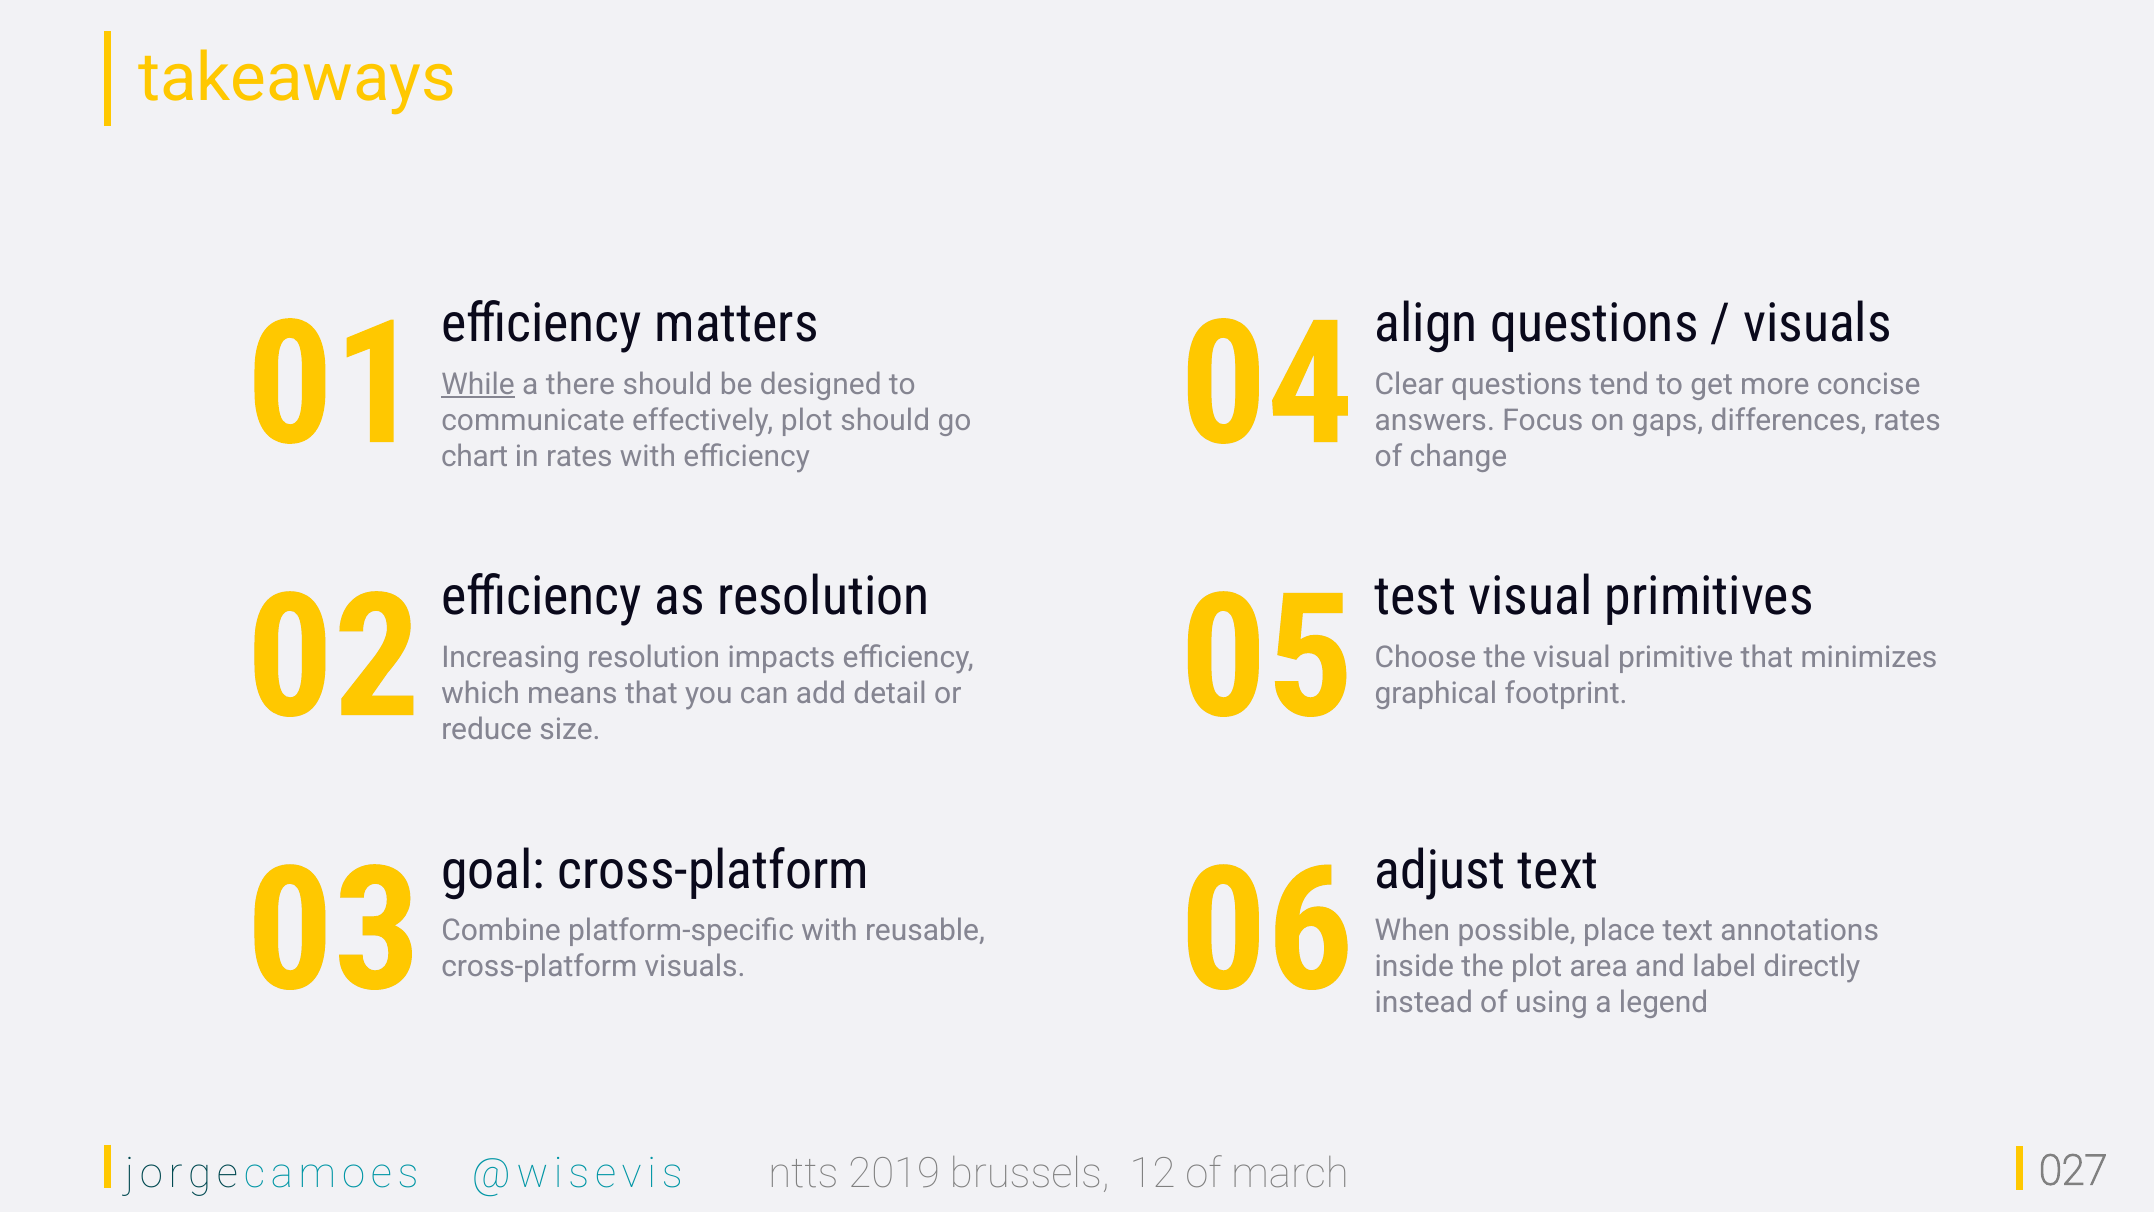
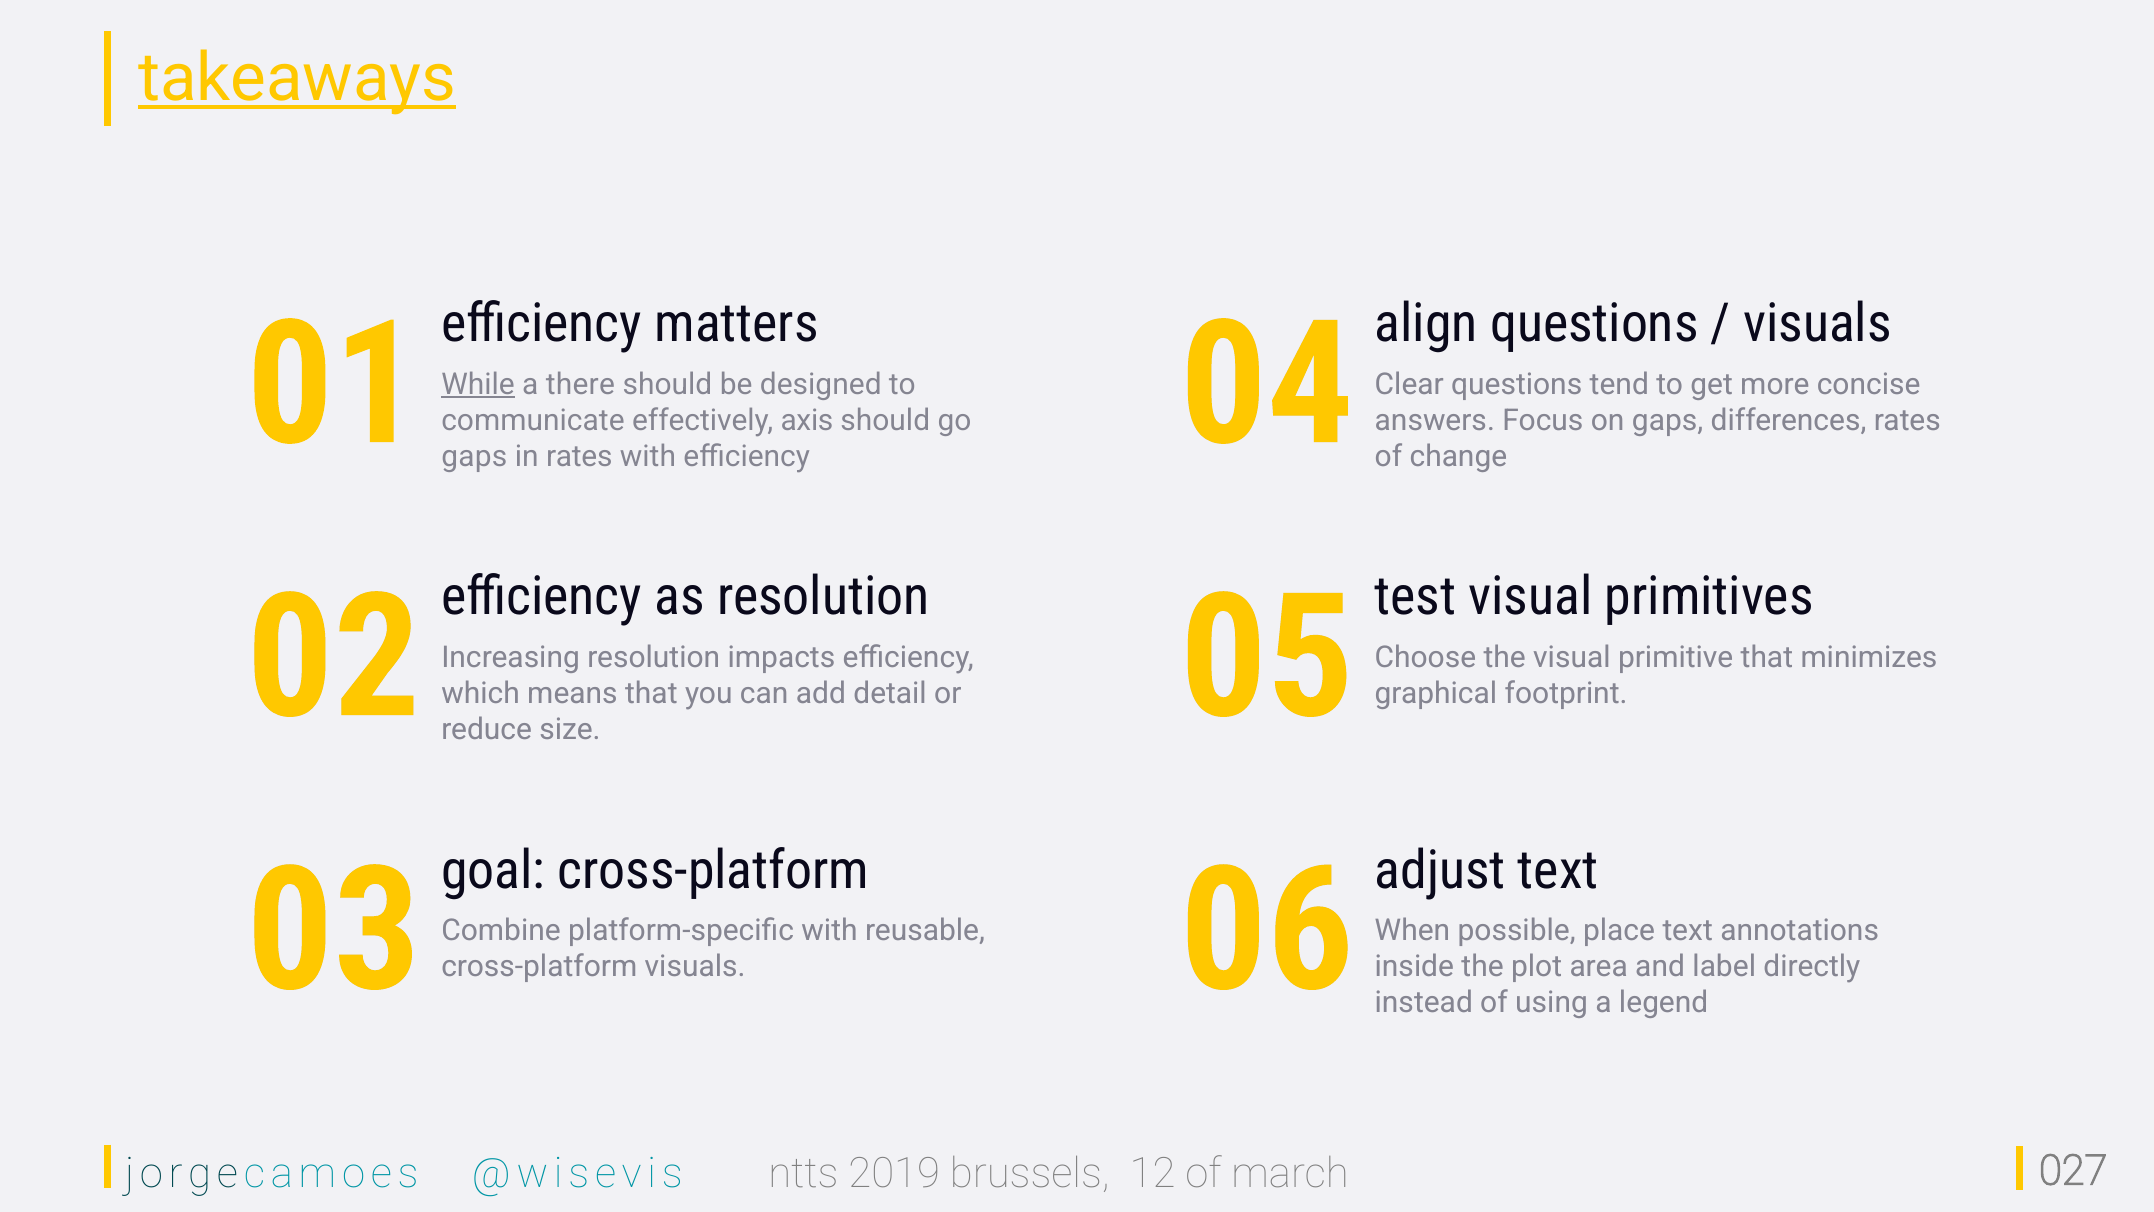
takeaways underline: none -> present
effectively plot: plot -> axis
chart at (475, 456): chart -> gaps
